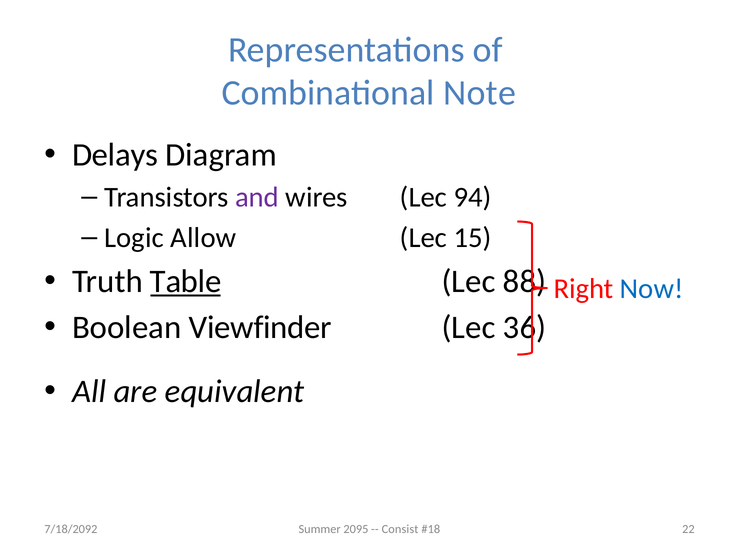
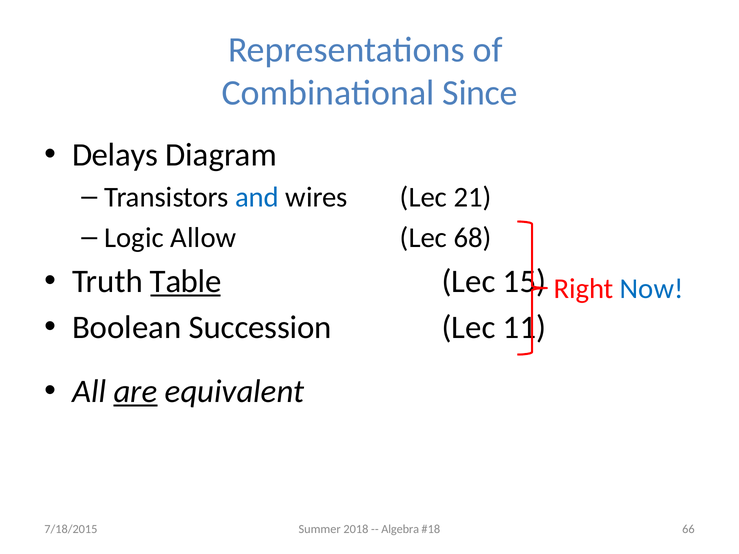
Note: Note -> Since
and colour: purple -> blue
94: 94 -> 21
15: 15 -> 68
88: 88 -> 15
Viewfinder: Viewfinder -> Succession
36: 36 -> 11
are underline: none -> present
2095: 2095 -> 2018
Consist: Consist -> Algebra
22: 22 -> 66
7/18/2092: 7/18/2092 -> 7/18/2015
